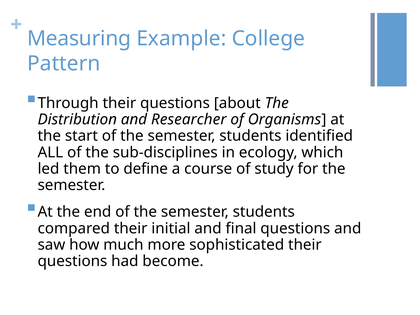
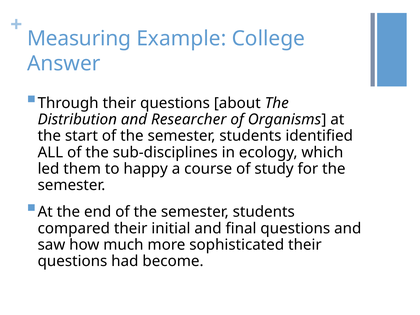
Pattern: Pattern -> Answer
define: define -> happy
